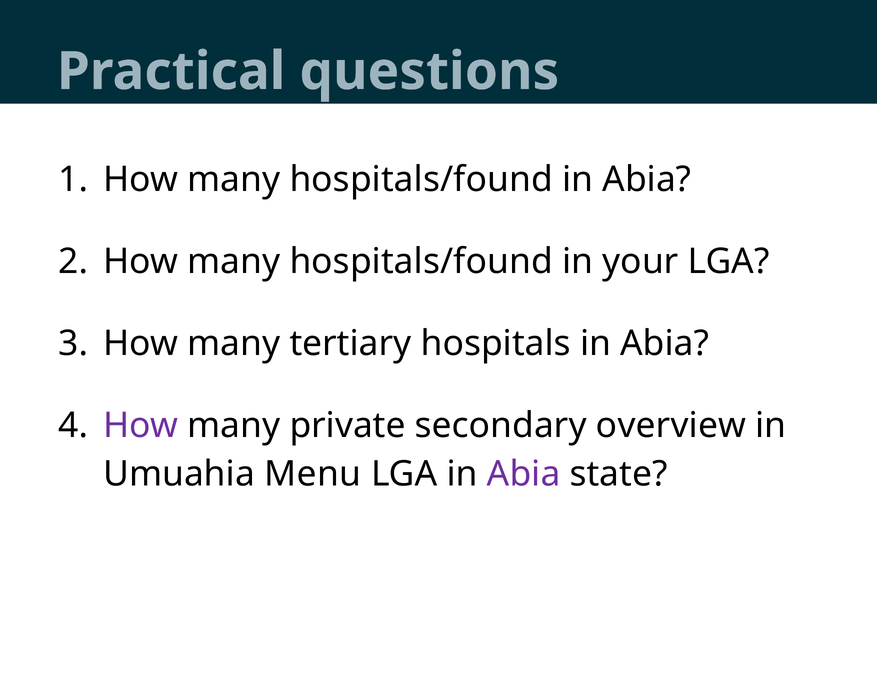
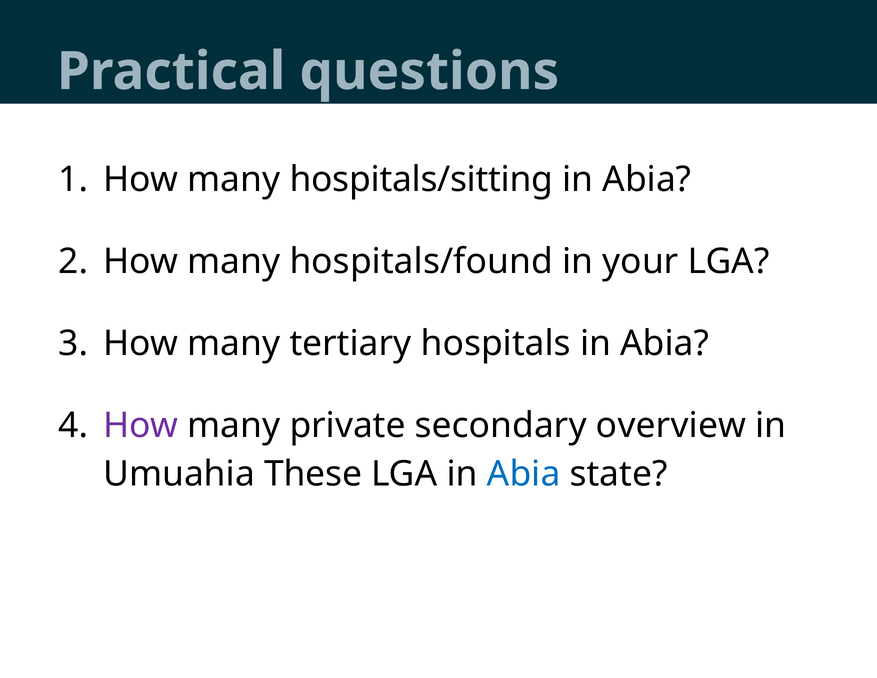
hospitals/found at (421, 179): hospitals/found -> hospitals/sitting
Menu: Menu -> These
Abia at (524, 474) colour: purple -> blue
